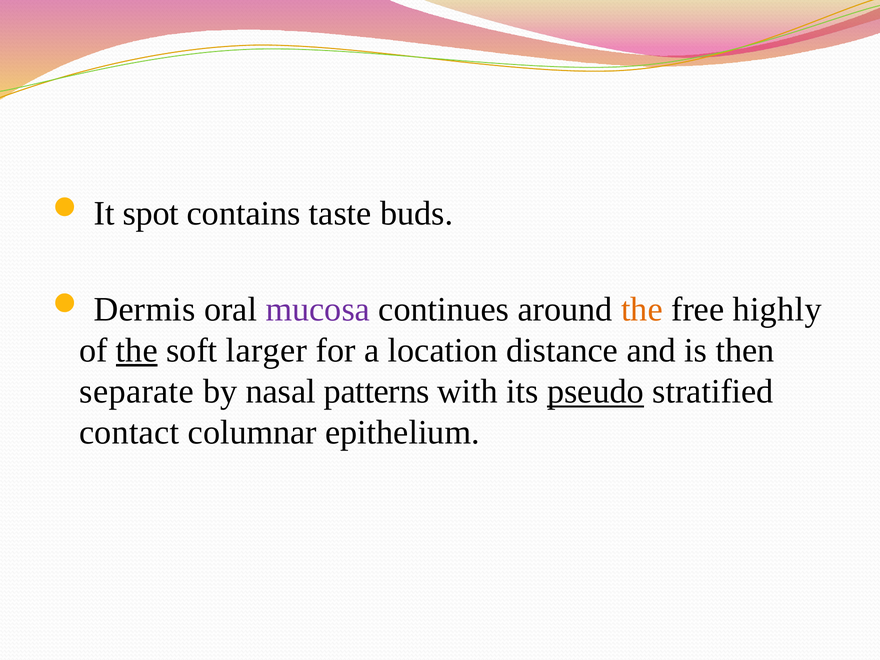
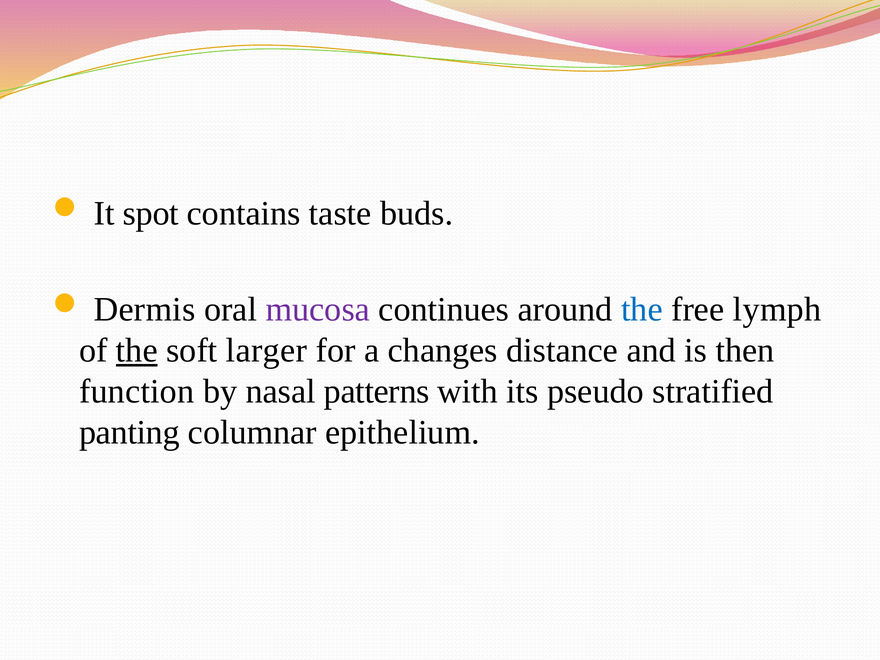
the at (642, 309) colour: orange -> blue
highly: highly -> lymph
location: location -> changes
separate: separate -> function
pseudo underline: present -> none
contact: contact -> panting
